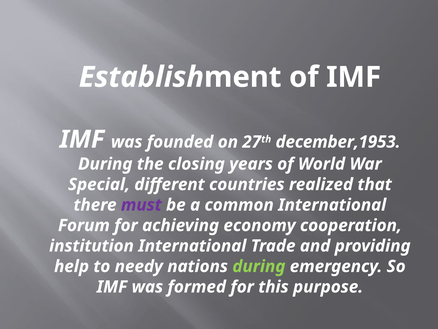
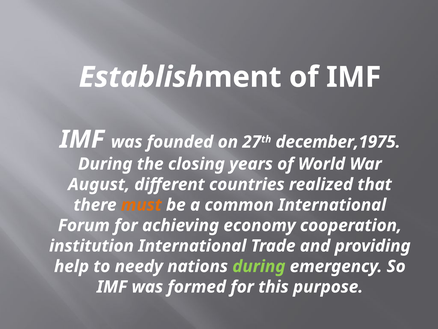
december,1953: december,1953 -> december,1975
Special: Special -> August
must colour: purple -> orange
